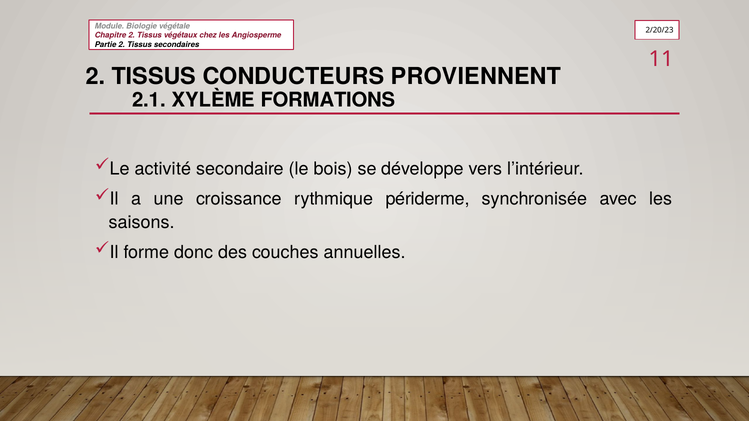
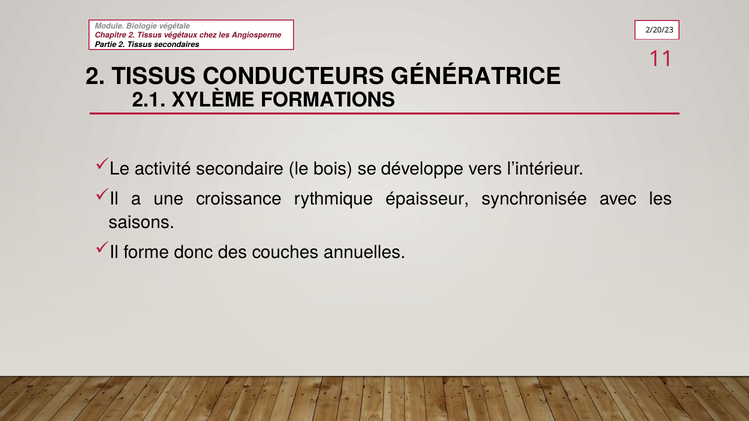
PROVIENNENT: PROVIENNENT -> GÉNÉRATRICE
périderme: périderme -> épaisseur
